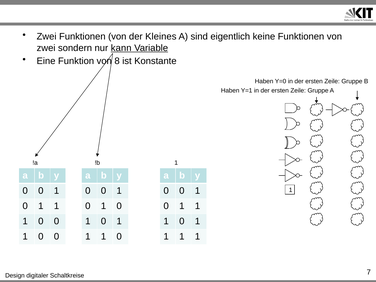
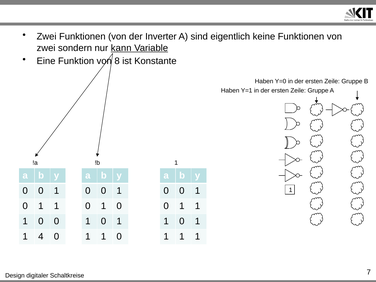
Kleines: Kleines -> Inverter
0 at (41, 236): 0 -> 4
